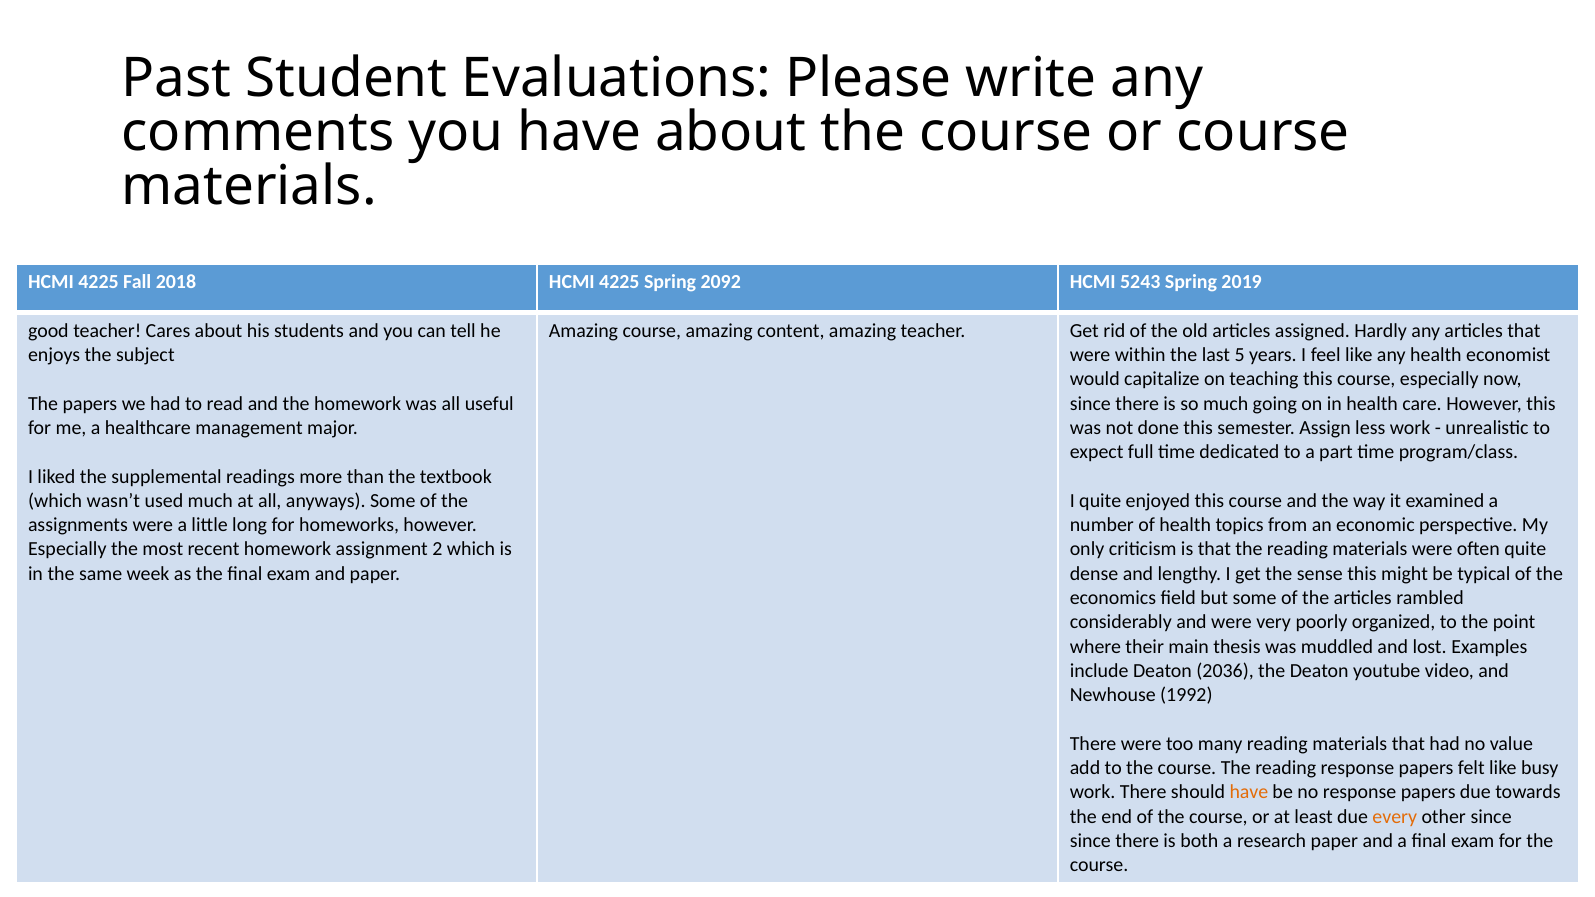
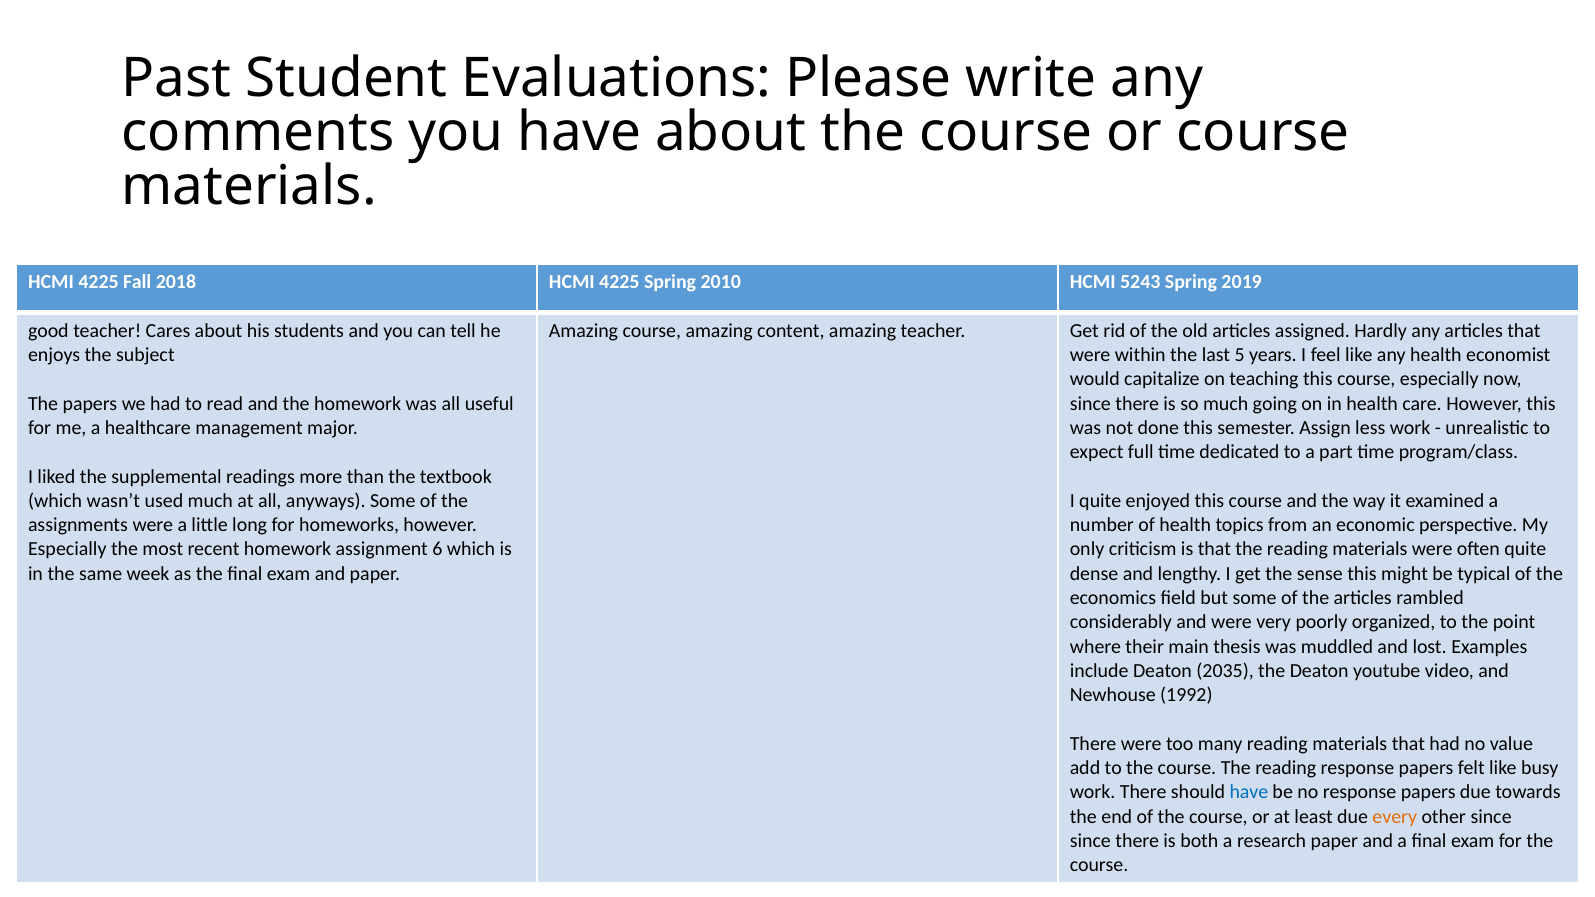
2092: 2092 -> 2010
2: 2 -> 6
2036: 2036 -> 2035
have at (1249, 792) colour: orange -> blue
